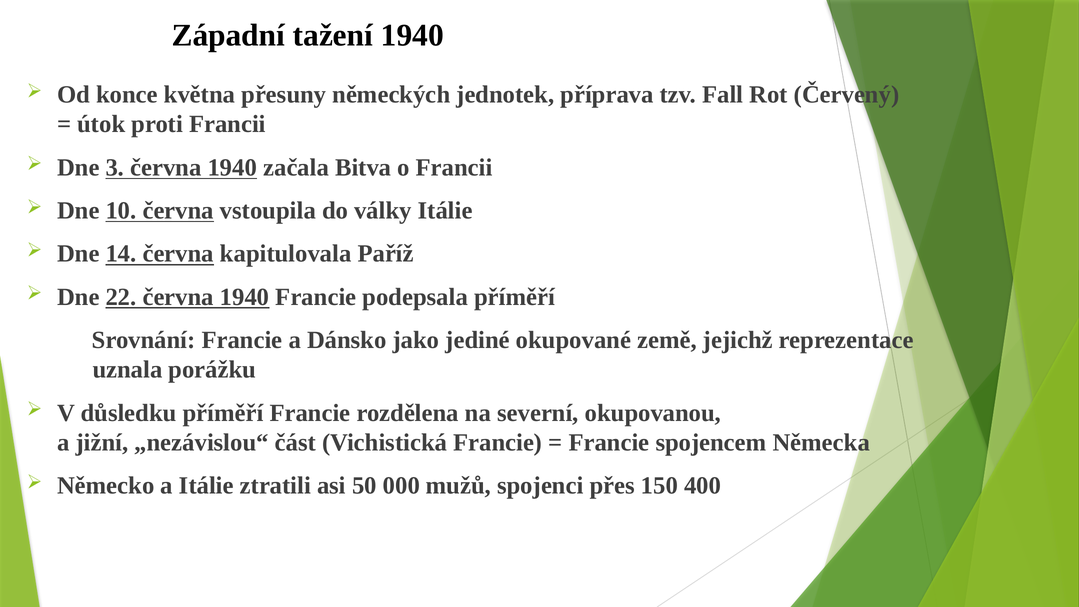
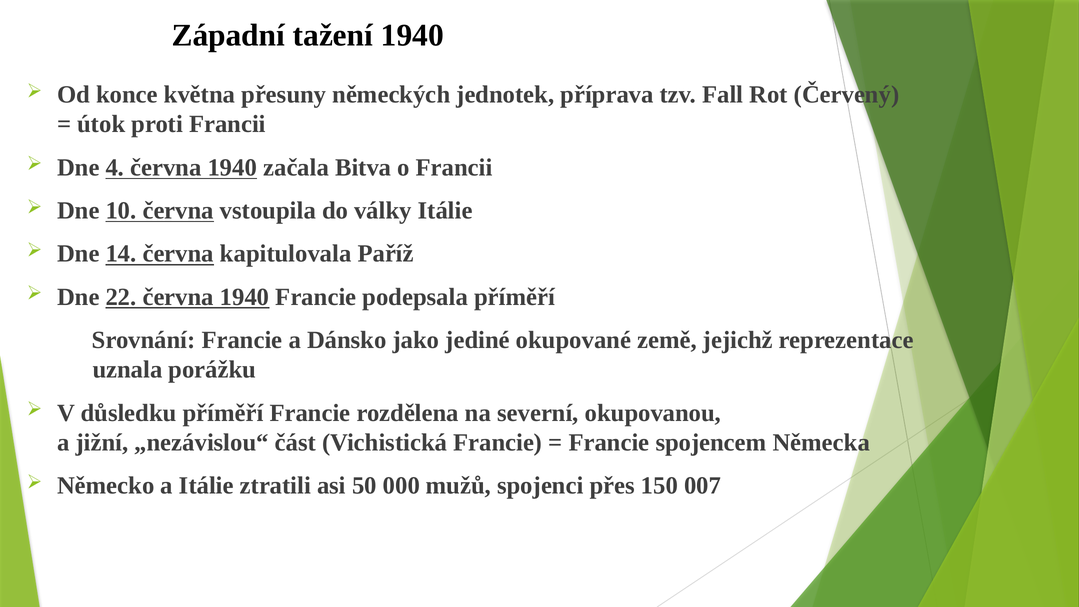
3: 3 -> 4
400: 400 -> 007
